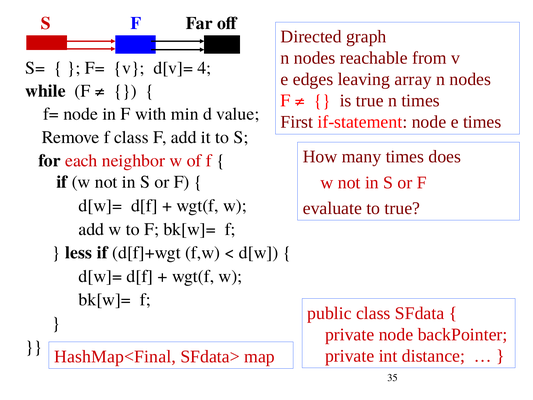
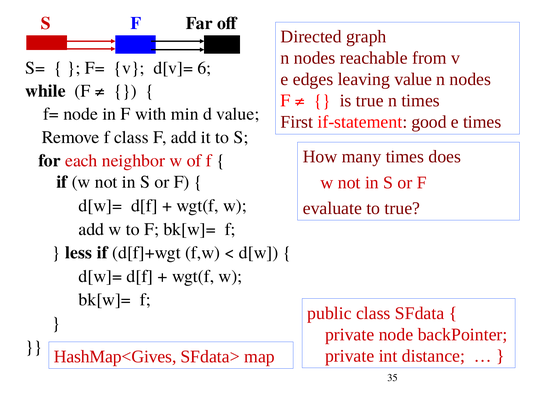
4: 4 -> 6
leaving array: array -> value
if-statement node: node -> good
HashMap<Final: HashMap<Final -> HashMap<Gives
